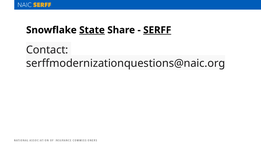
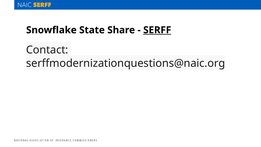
State underline: present -> none
